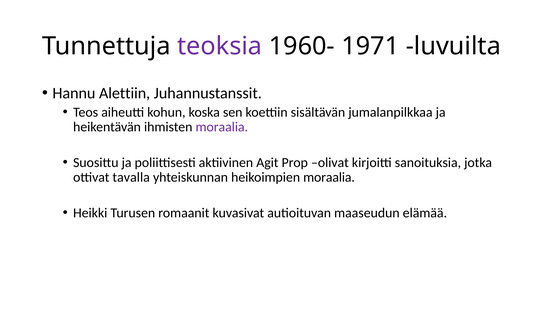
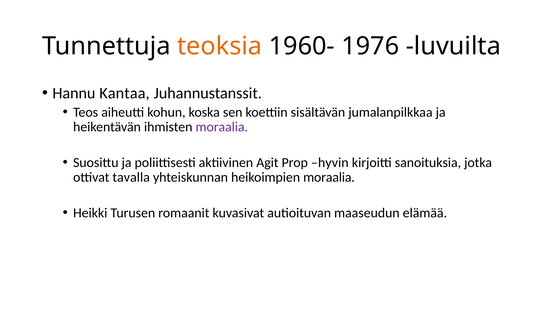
teoksia colour: purple -> orange
1971: 1971 -> 1976
Alettiin: Alettiin -> Kantaa
olivat: olivat -> hyvin
